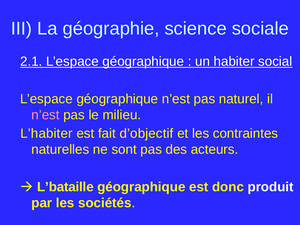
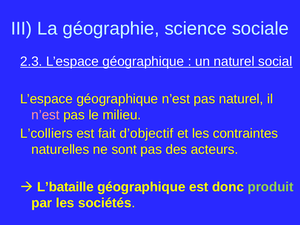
2.1: 2.1 -> 2.3
un habiter: habiter -> naturel
L’habiter: L’habiter -> L’colliers
produit colour: white -> light green
